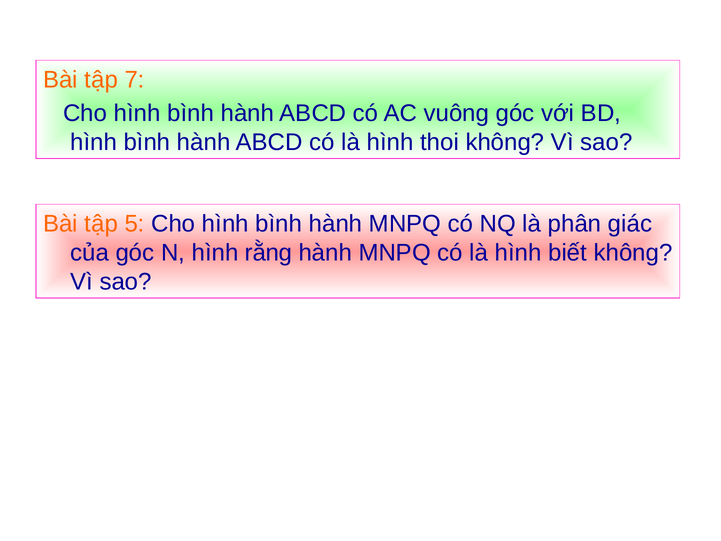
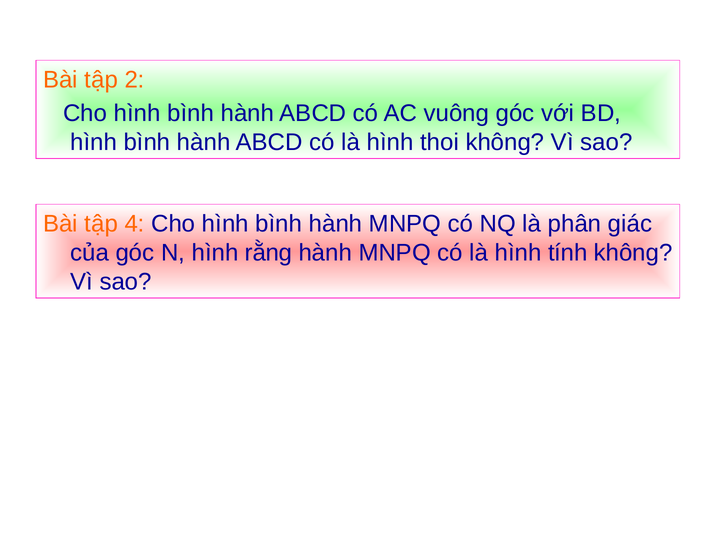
7: 7 -> 2
5: 5 -> 4
biết: biết -> tính
